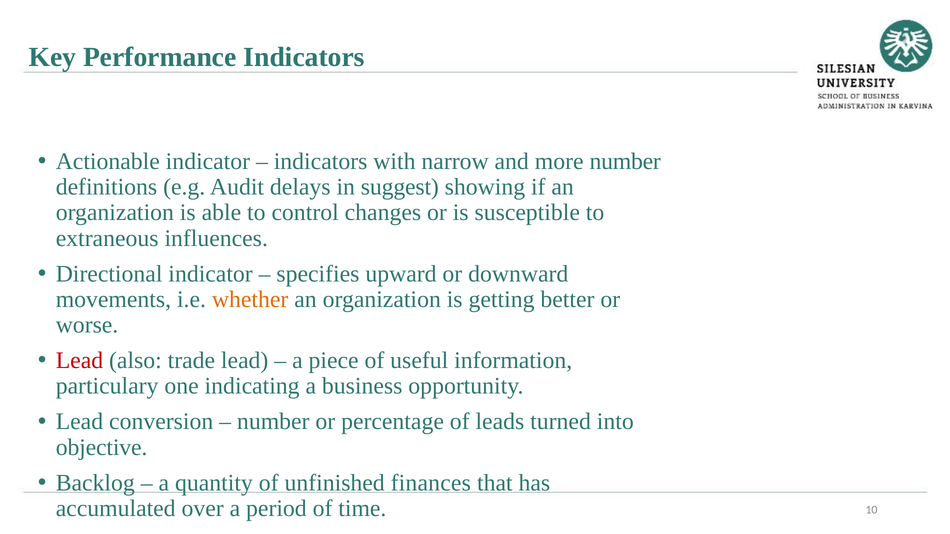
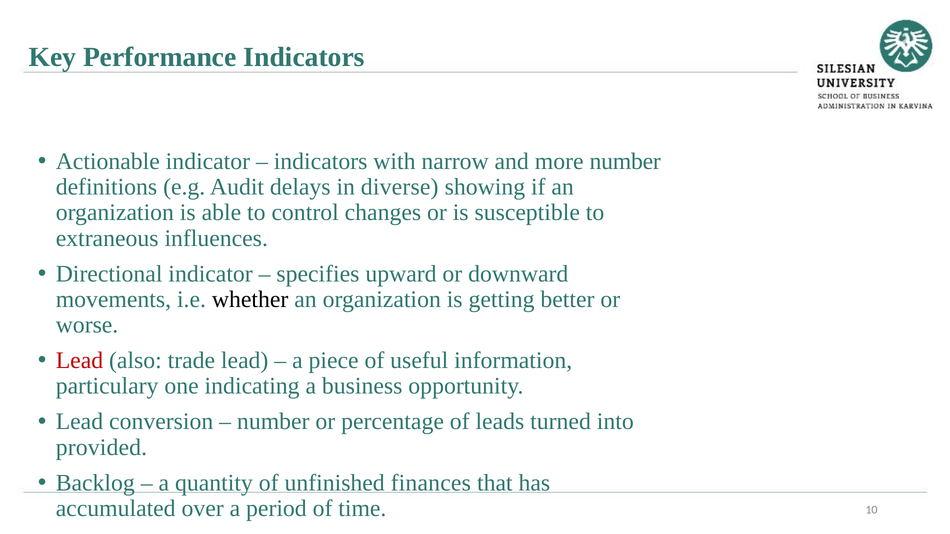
suggest: suggest -> diverse
whether colour: orange -> black
objective: objective -> provided
